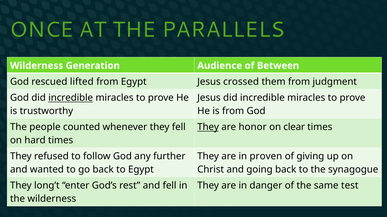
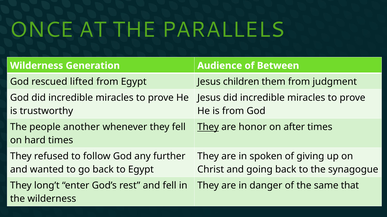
crossed: crossed -> children
incredible at (71, 98) underline: present -> none
counted: counted -> another
clear: clear -> after
proven: proven -> spoken
test: test -> that
